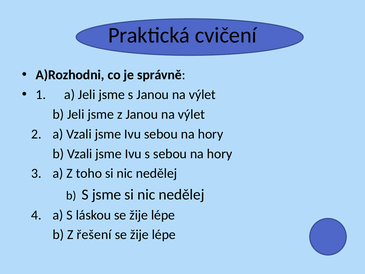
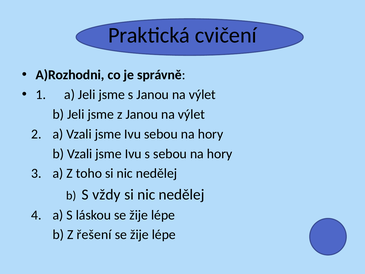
S jsme: jsme -> vždy
